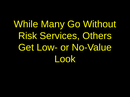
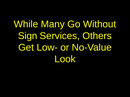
Risk: Risk -> Sign
